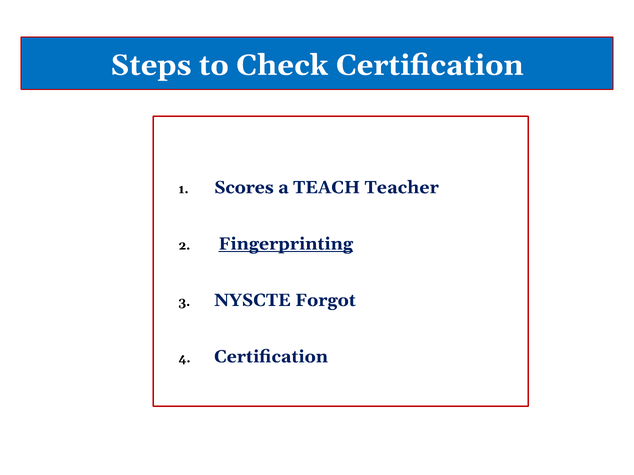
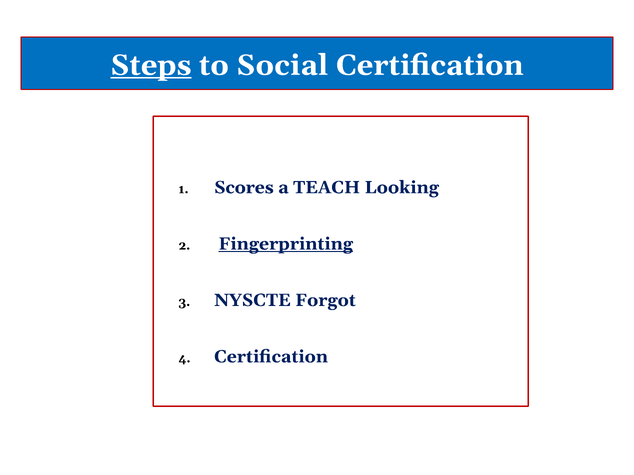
Steps underline: none -> present
Check: Check -> Social
Teacher: Teacher -> Looking
